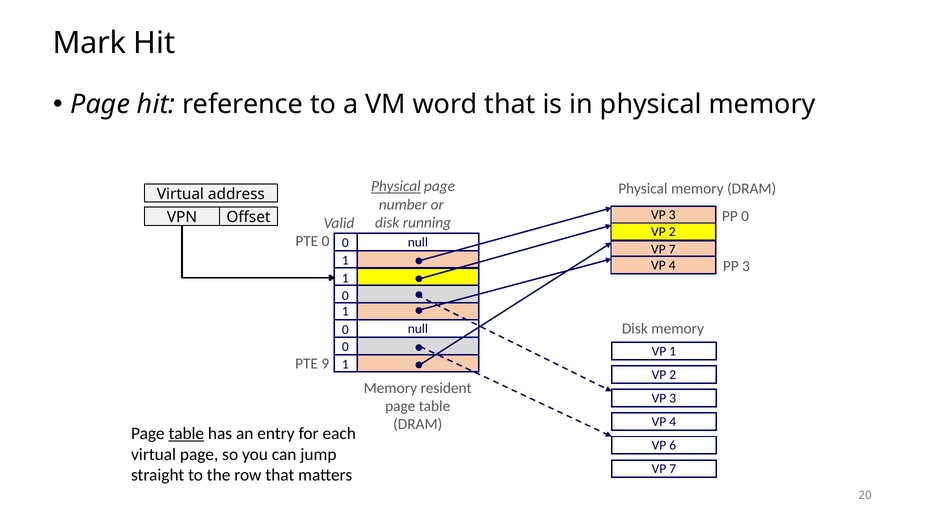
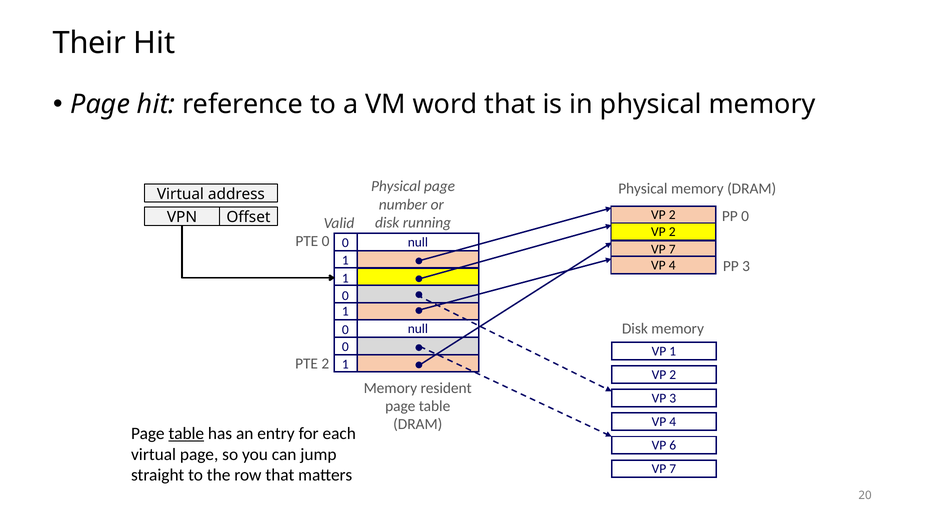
Mark: Mark -> Their
Physical at (396, 186) underline: present -> none
3 at (672, 215): 3 -> 2
PTE 9: 9 -> 2
